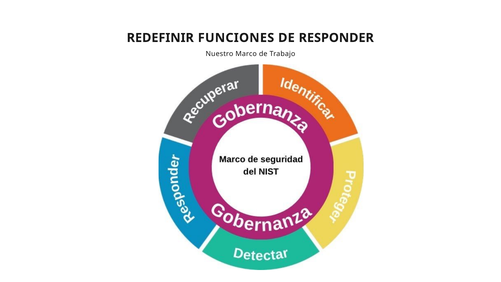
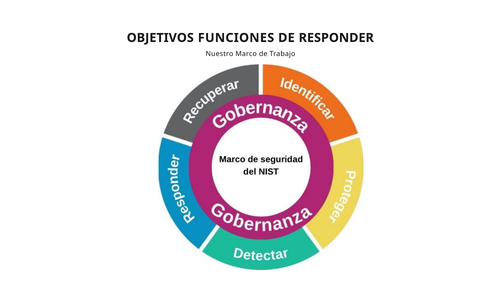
REDEFINIR: REDEFINIR -> OBJETIVOS
